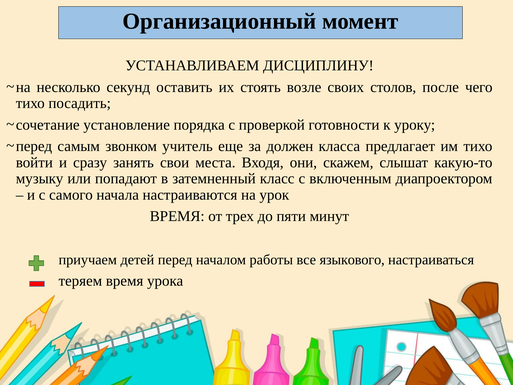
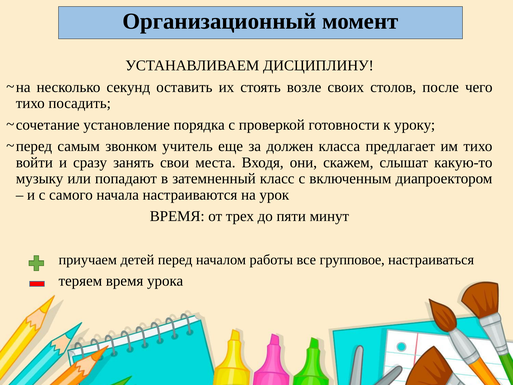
языкового: языкового -> групповое
